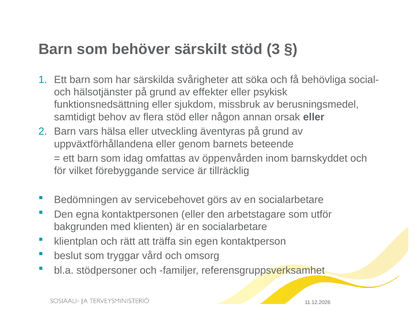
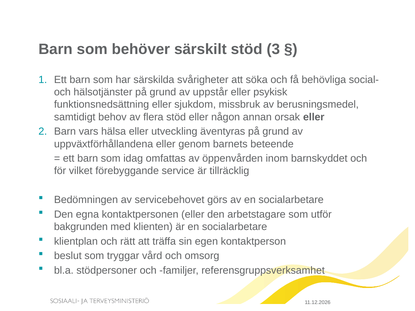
effekter: effekter -> uppstår
